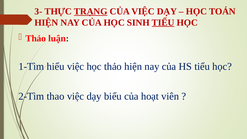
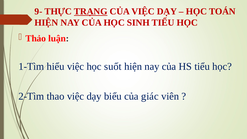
3-: 3- -> 9-
TIỂU at (163, 23) underline: present -> none
học thảo: thảo -> suốt
hoạt: hoạt -> giác
